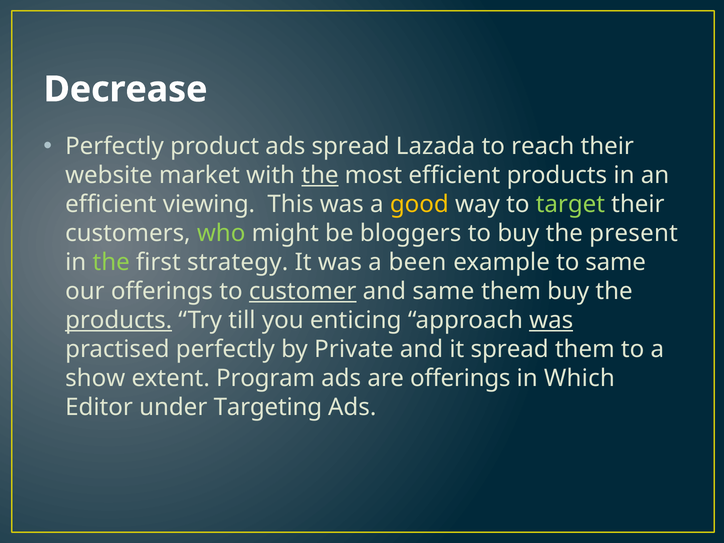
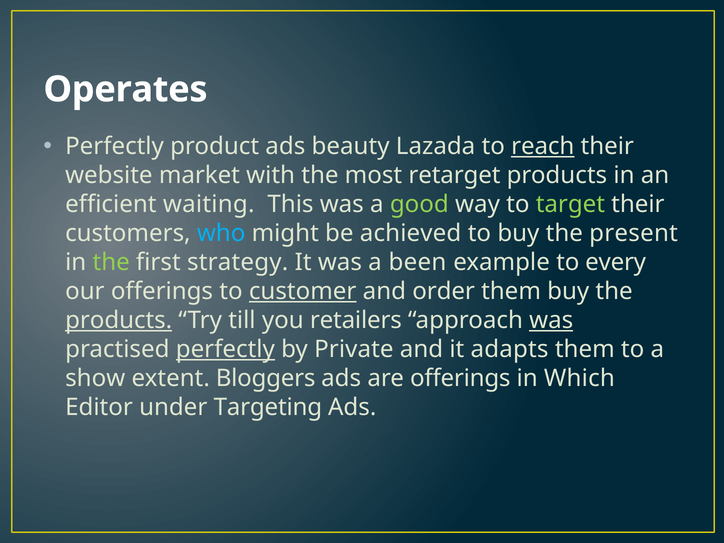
Decrease: Decrease -> Operates
ads spread: spread -> beauty
reach underline: none -> present
the at (320, 175) underline: present -> none
most efficient: efficient -> retarget
viewing: viewing -> waiting
good colour: yellow -> light green
who colour: light green -> light blue
bloggers: bloggers -> achieved
to same: same -> every
and same: same -> order
enticing: enticing -> retailers
perfectly at (225, 349) underline: none -> present
it spread: spread -> adapts
Program: Program -> Bloggers
